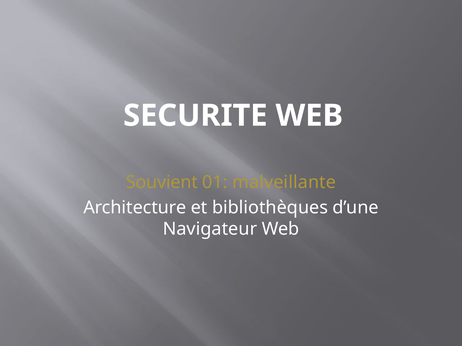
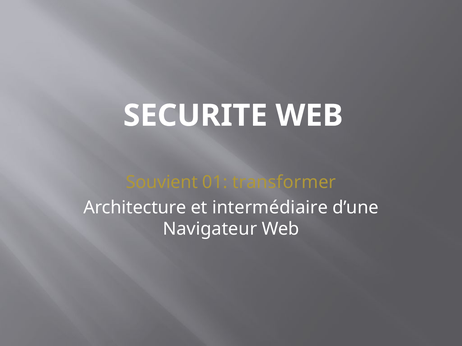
malveillante: malveillante -> transformer
bibliothèques: bibliothèques -> intermédiaire
